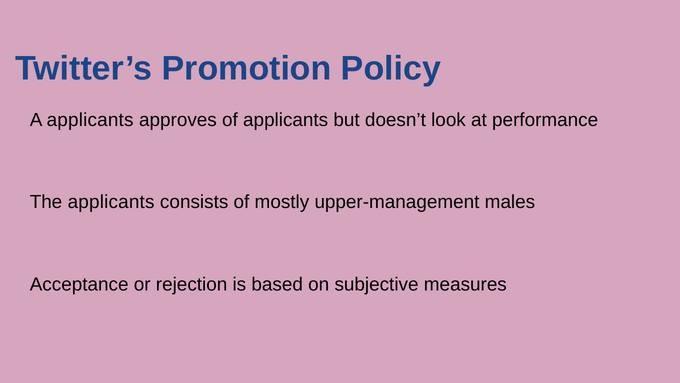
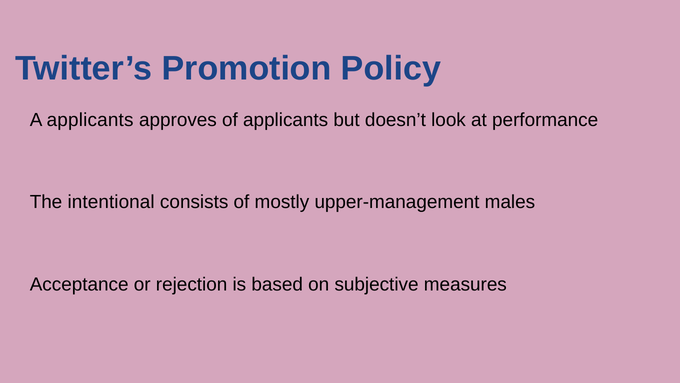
The applicants: applicants -> intentional
